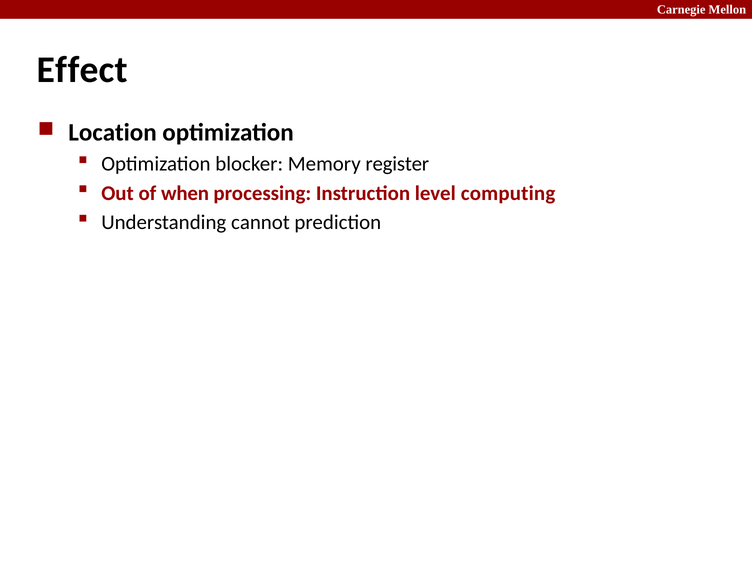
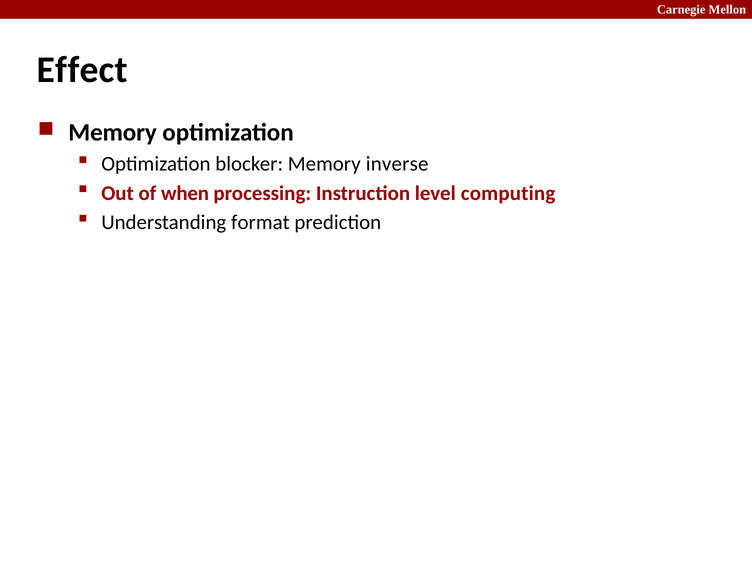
Location at (113, 133): Location -> Memory
register: register -> inverse
cannot: cannot -> format
